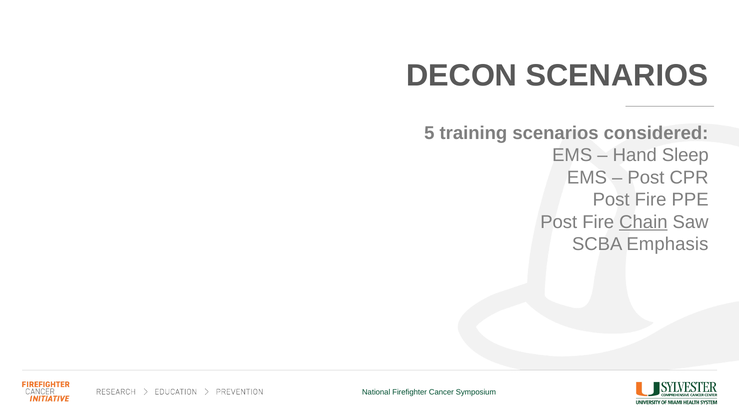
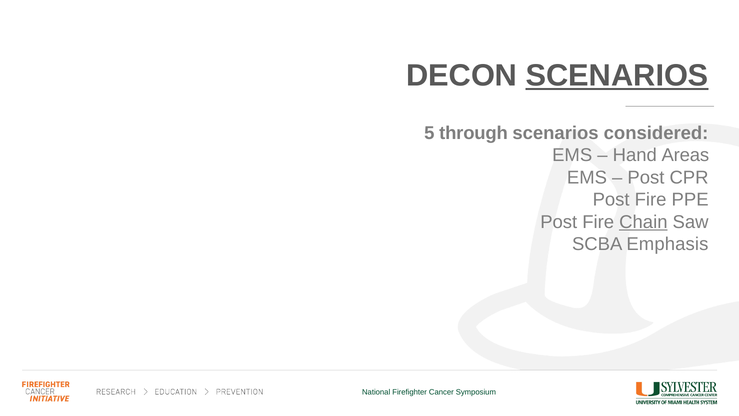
SCENARIOS at (617, 76) underline: none -> present
training: training -> through
Sleep: Sleep -> Areas
